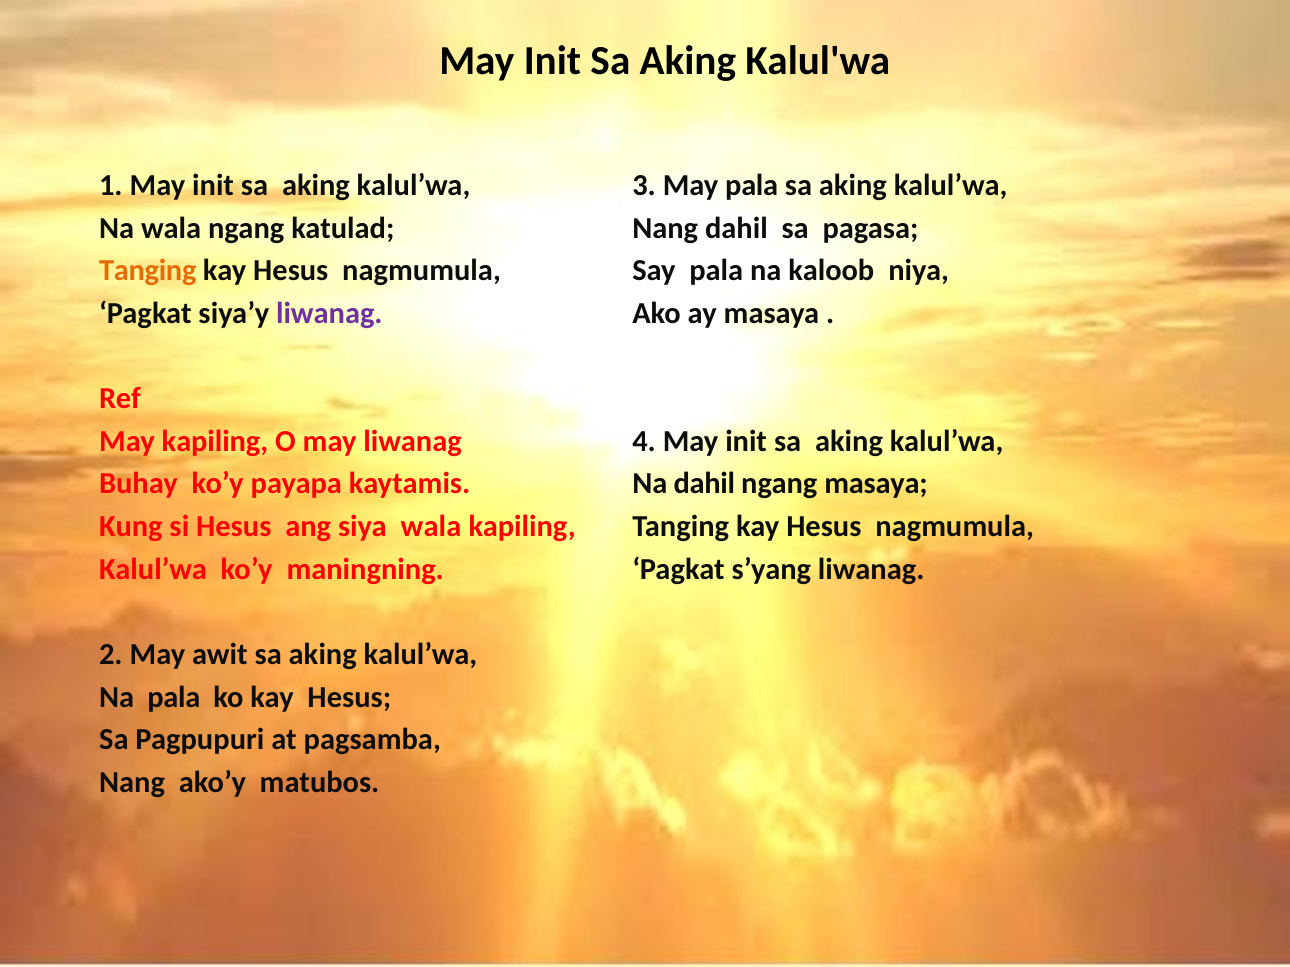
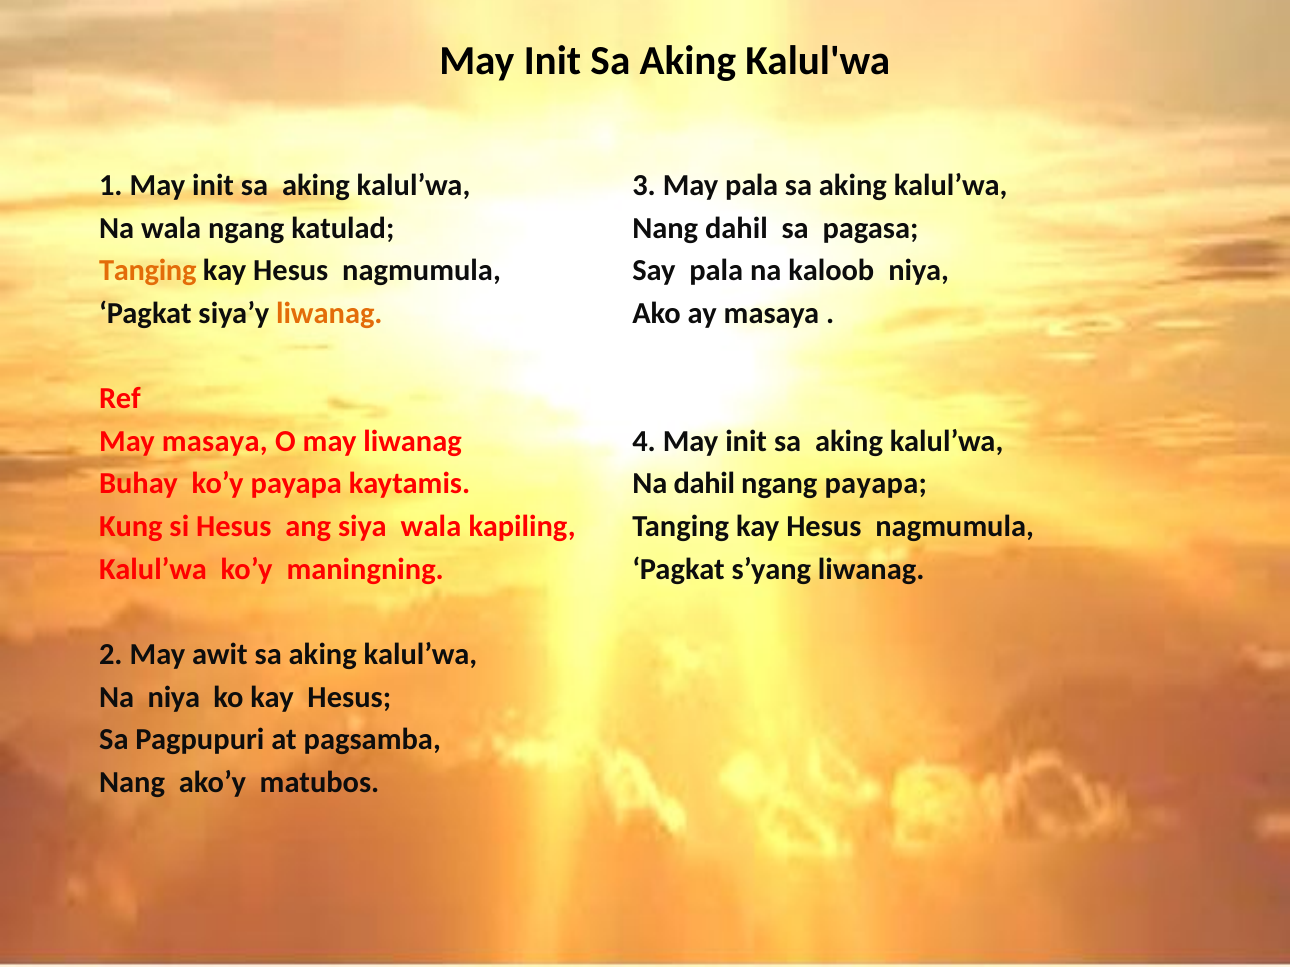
liwanag at (329, 314) colour: purple -> orange
May kapiling: kapiling -> masaya
ngang masaya: masaya -> payapa
Na pala: pala -> niya
